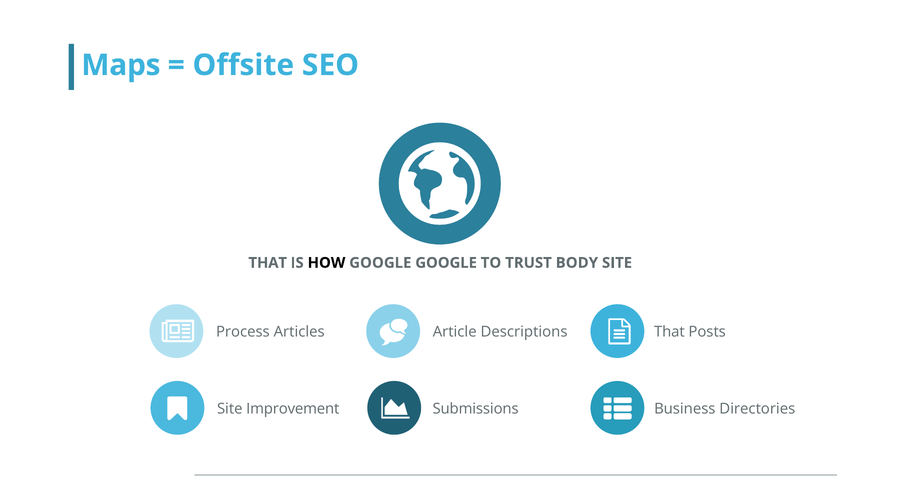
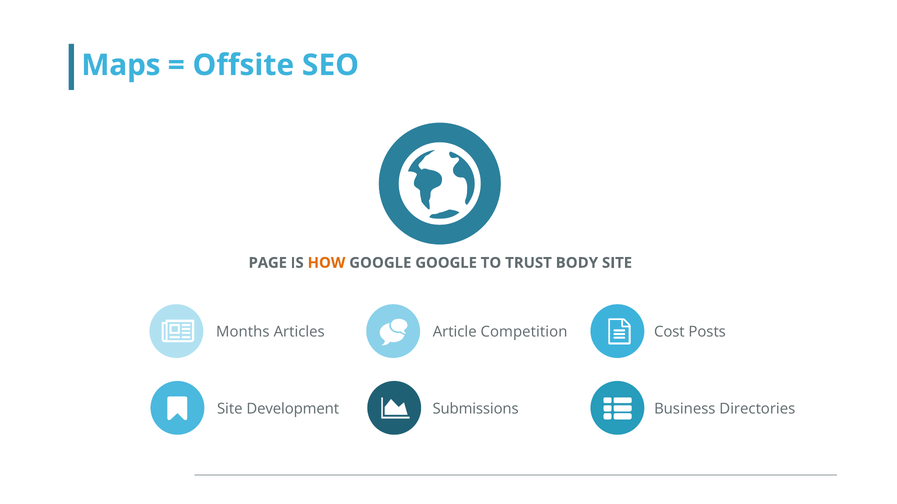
THAT at (268, 263): THAT -> PAGE
HOW colour: black -> orange
Process: Process -> Months
Descriptions: Descriptions -> Competition
Articles That: That -> Cost
Improvement: Improvement -> Development
